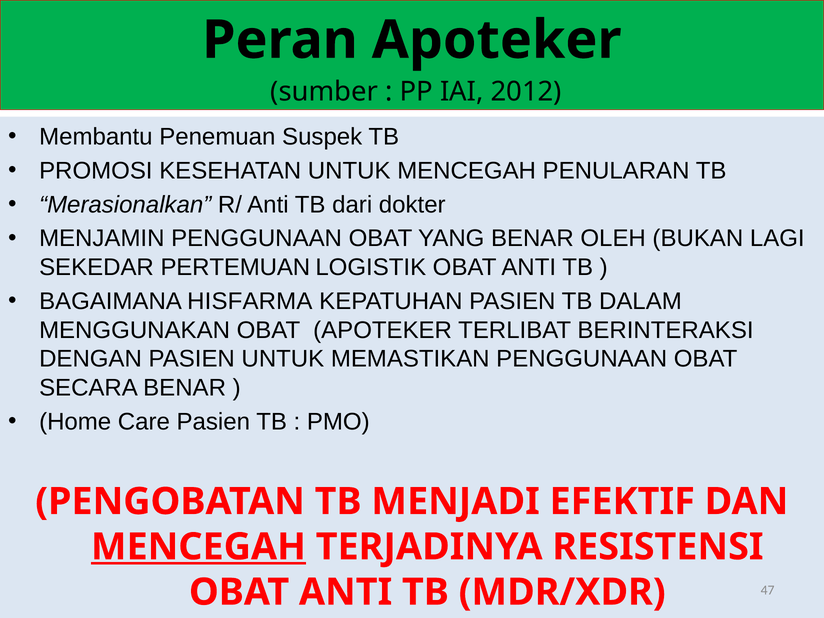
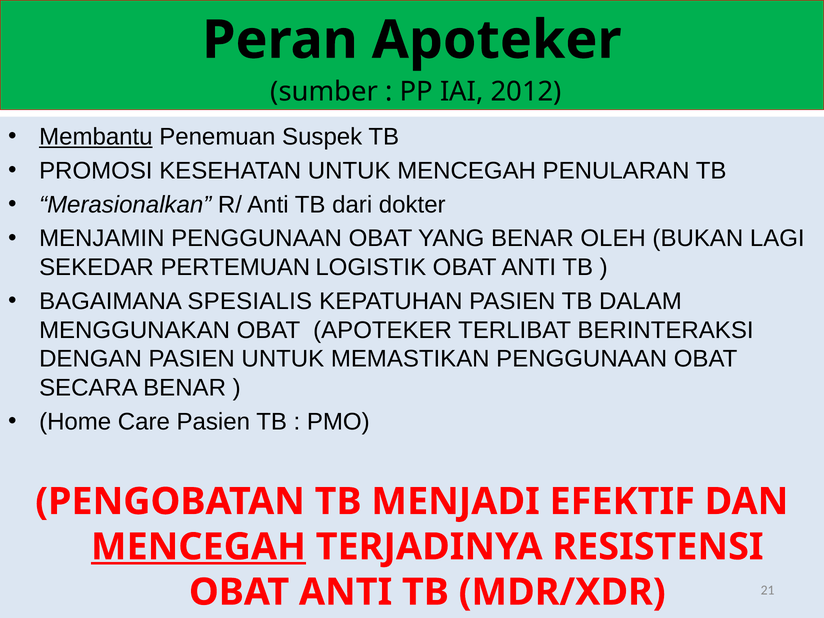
Membantu underline: none -> present
HISFARMA: HISFARMA -> SPESIALIS
47: 47 -> 21
